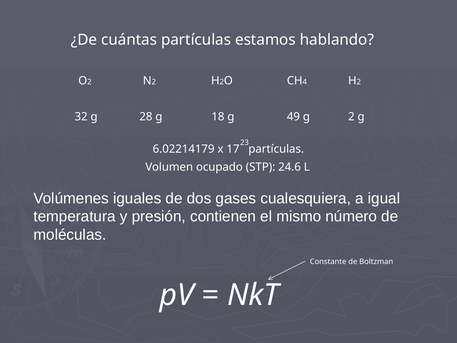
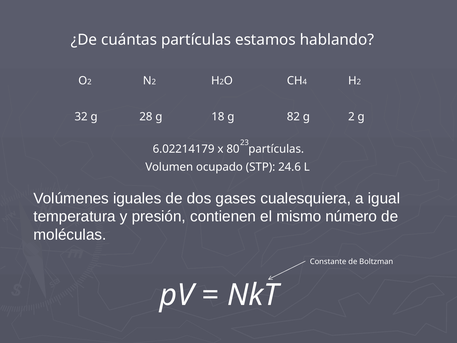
49: 49 -> 82
17: 17 -> 80
